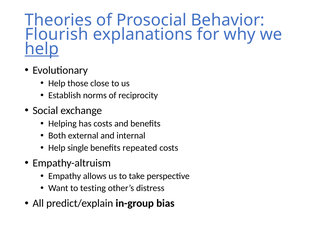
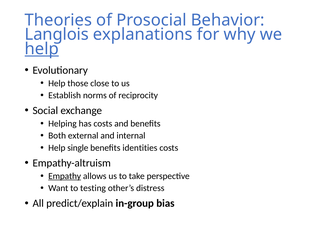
Flourish: Flourish -> Langlois
repeated: repeated -> identities
Empathy underline: none -> present
